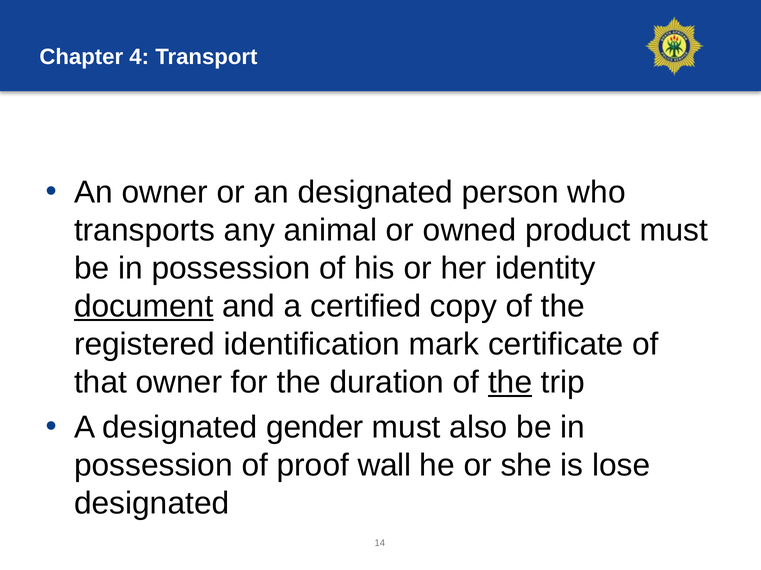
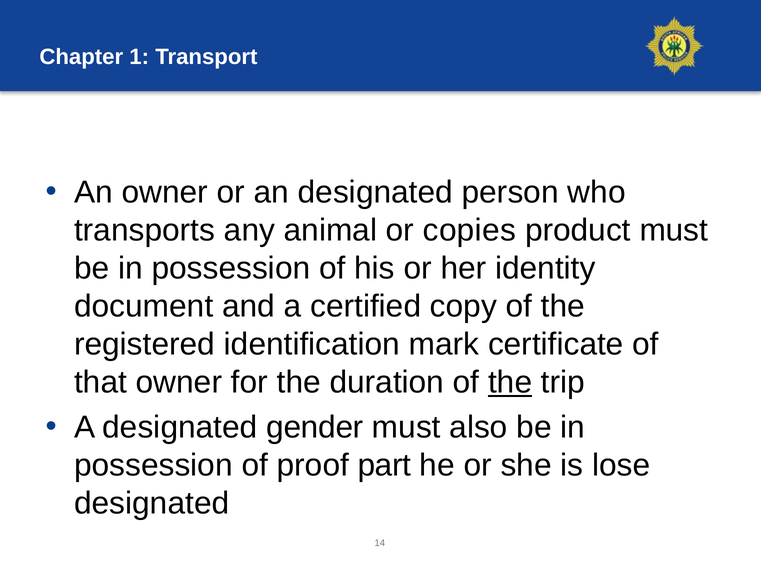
4: 4 -> 1
owned: owned -> copies
document underline: present -> none
wall: wall -> part
